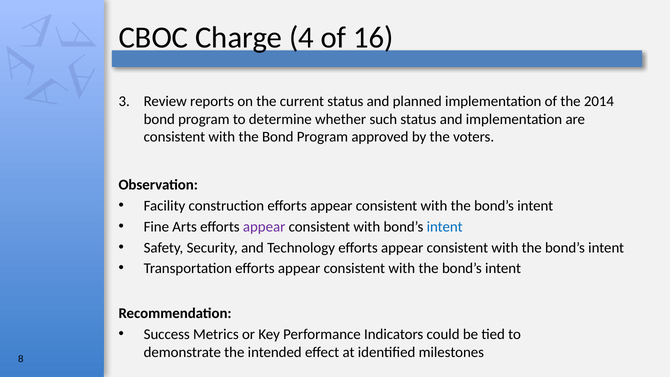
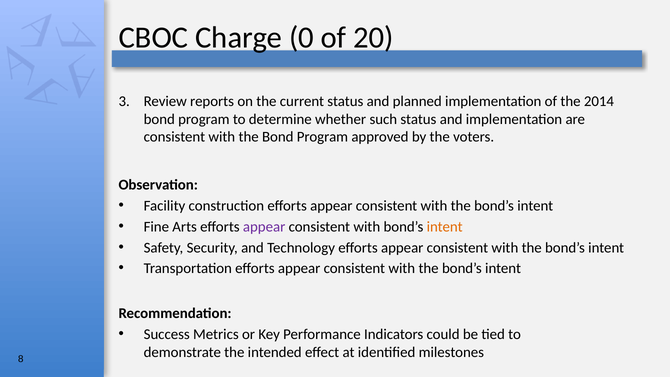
4: 4 -> 0
16: 16 -> 20
intent at (445, 227) colour: blue -> orange
